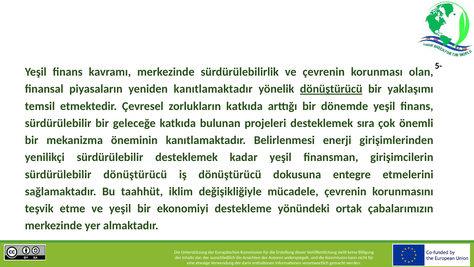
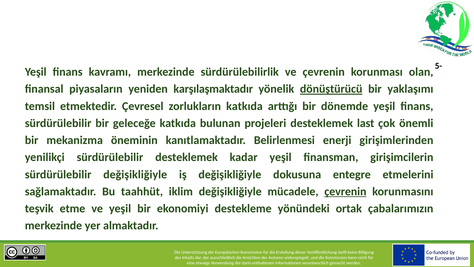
yeniden kanıtlamaktadır: kanıtlamaktadır -> karşılaşmaktadır
sıra: sıra -> last
sürdürülebilir dönüştürücü: dönüştürücü -> değişikliğiyle
iş dönüştürücü: dönüştürücü -> değişikliğiyle
çevrenin at (345, 191) underline: none -> present
